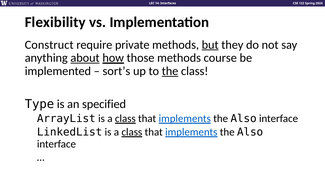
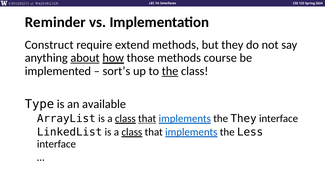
Flexibility: Flexibility -> Reminder
private: private -> extend
but underline: present -> none
specified: specified -> available
that at (147, 118) underline: none -> present
Also at (244, 118): Also -> They
Also at (250, 132): Also -> Less
